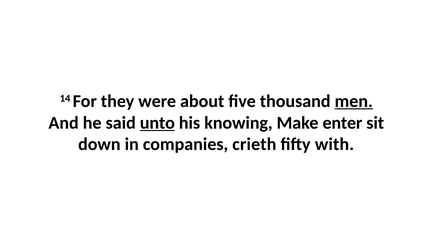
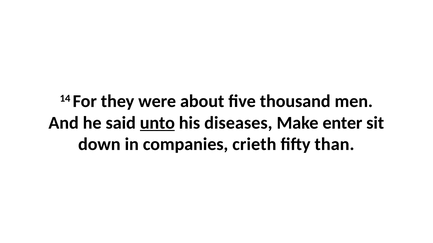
men underline: present -> none
knowing: knowing -> diseases
with: with -> than
